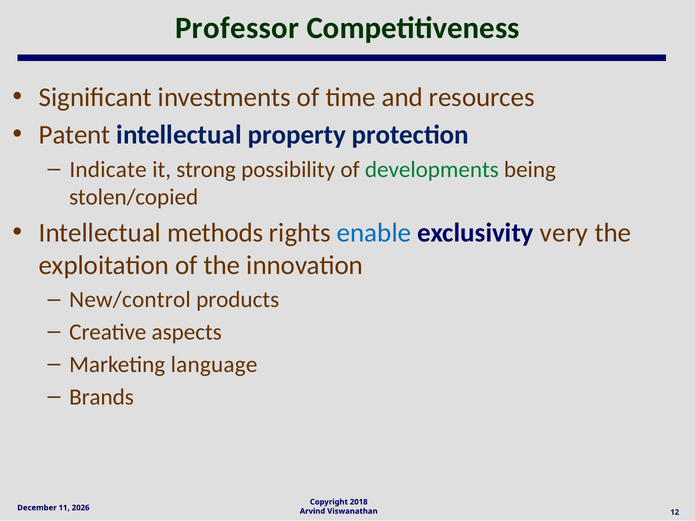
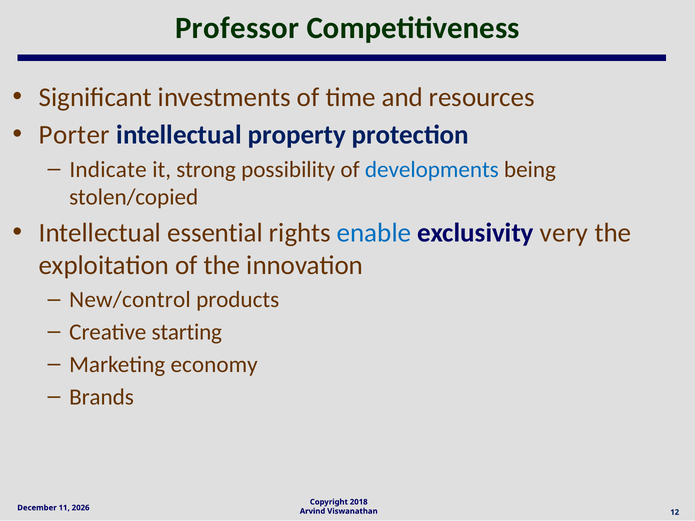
Patent: Patent -> Porter
developments colour: green -> blue
methods: methods -> essential
aspects: aspects -> starting
language: language -> economy
